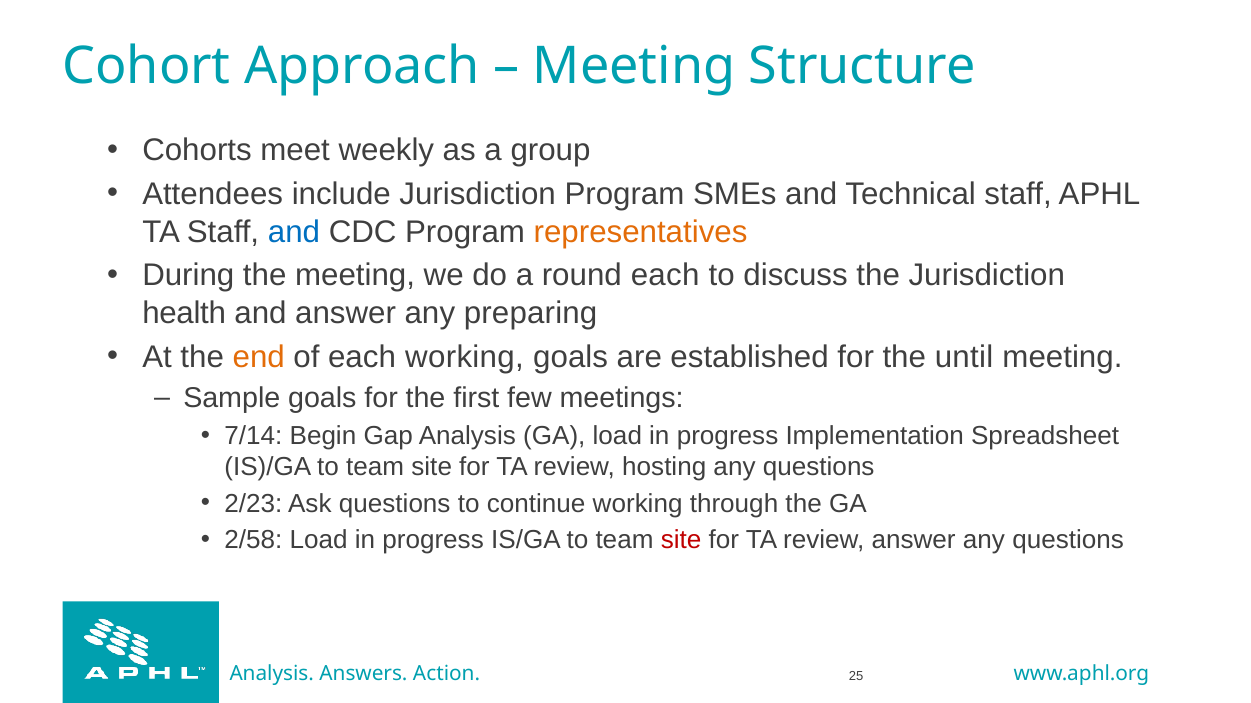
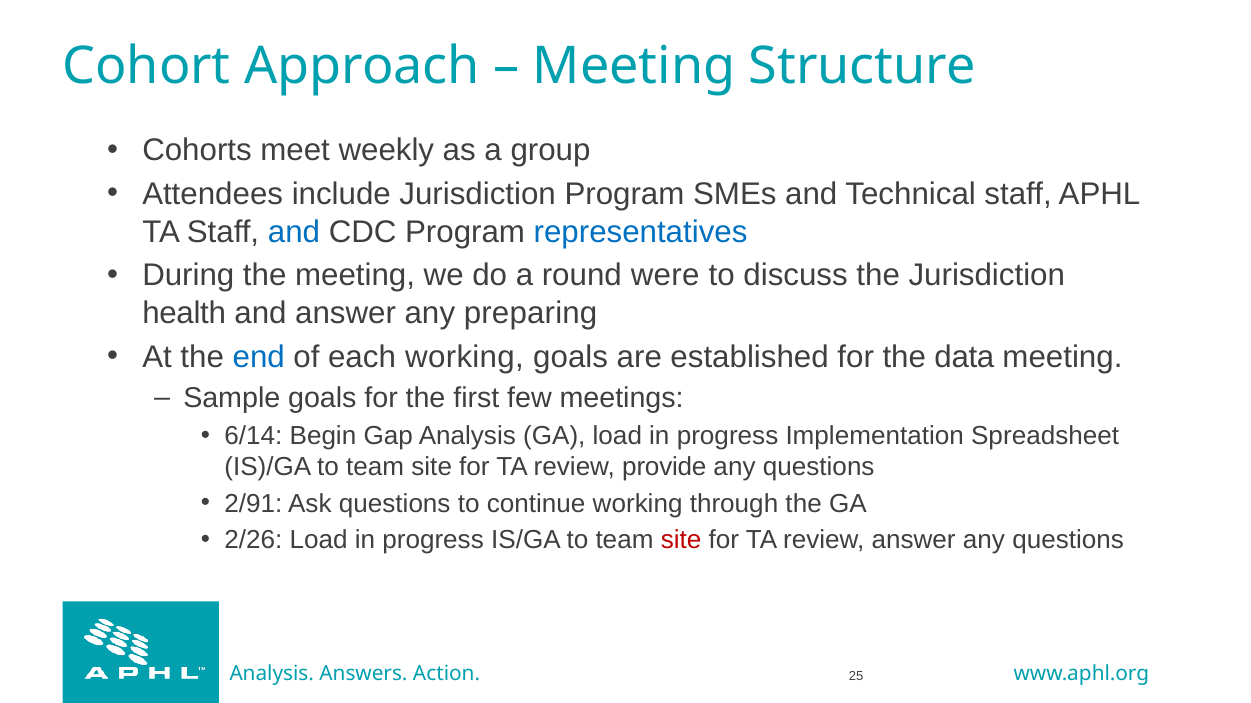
representatives colour: orange -> blue
round each: each -> were
end colour: orange -> blue
until: until -> data
7/14: 7/14 -> 6/14
hosting: hosting -> provide
2/23: 2/23 -> 2/91
2/58: 2/58 -> 2/26
